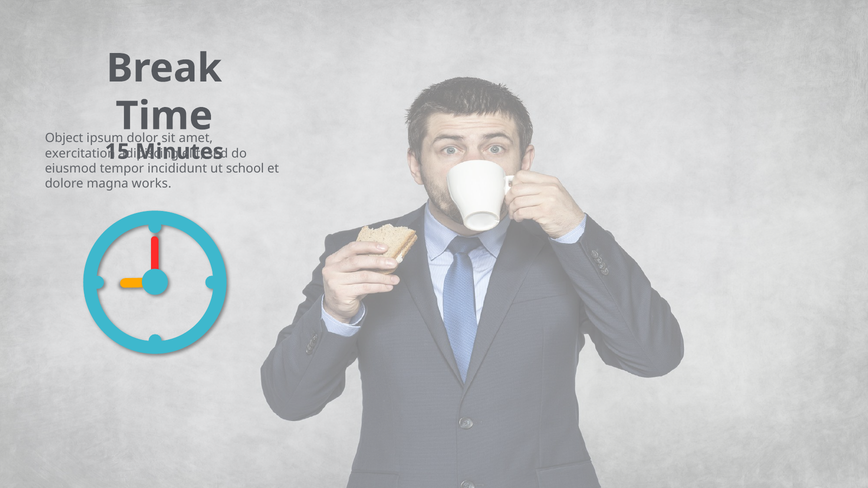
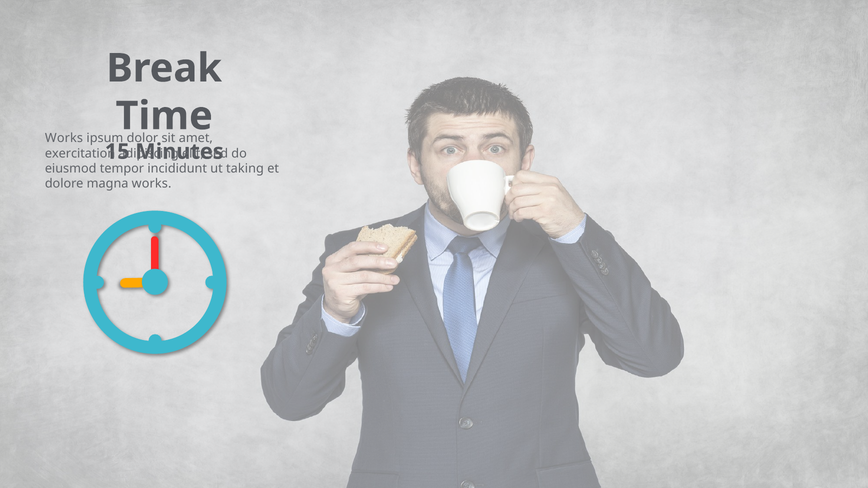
Object at (64, 138): Object -> Works
school: school -> taking
